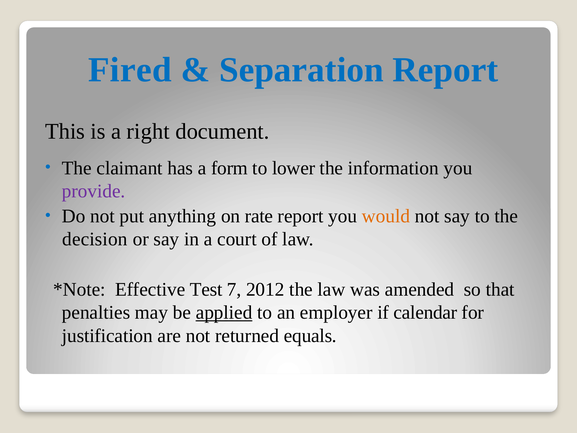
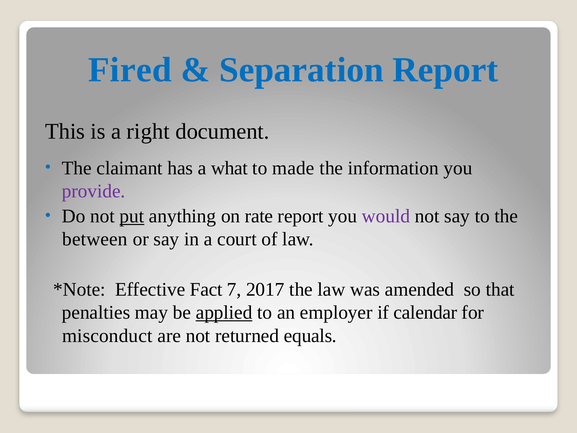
form: form -> what
lower: lower -> made
put underline: none -> present
would colour: orange -> purple
decision: decision -> between
Test: Test -> Fact
2012: 2012 -> 2017
justification: justification -> misconduct
